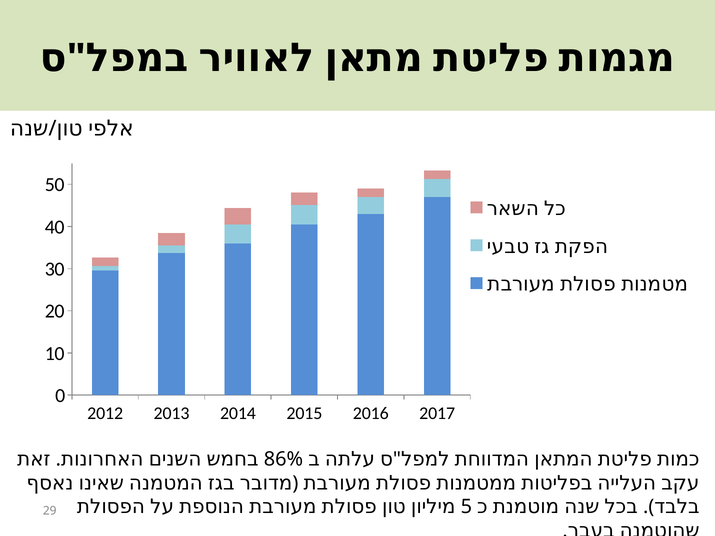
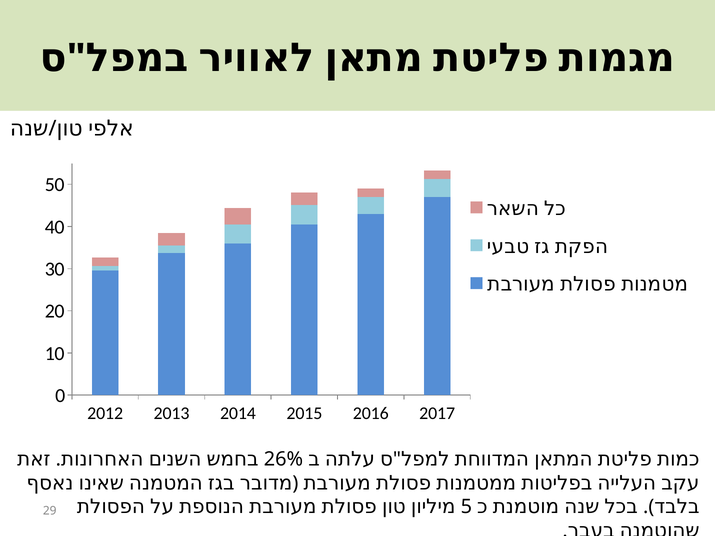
86%: 86% -> 26%
